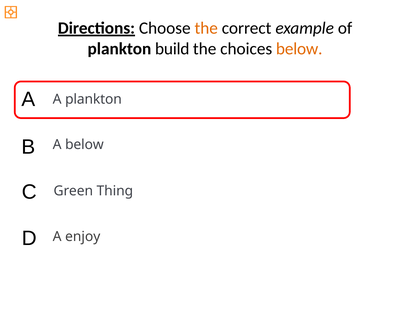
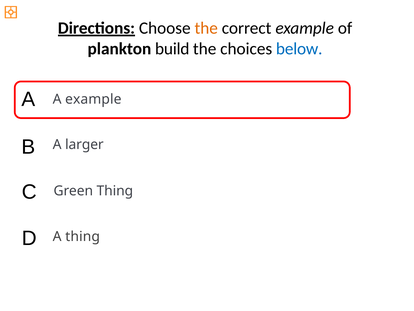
below at (299, 49) colour: orange -> blue
A plankton: plankton -> example
A below: below -> larger
A enjoy: enjoy -> thing
